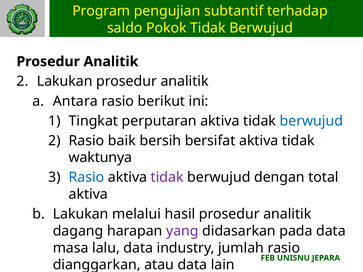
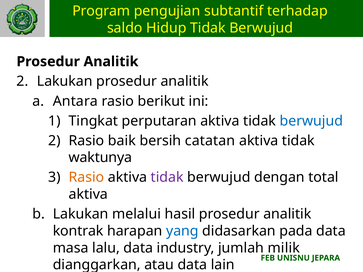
Pokok: Pokok -> Hidup
bersifat: bersifat -> catatan
Rasio at (86, 177) colour: blue -> orange
dagang: dagang -> kontrak
yang colour: purple -> blue
jumlah rasio: rasio -> milik
